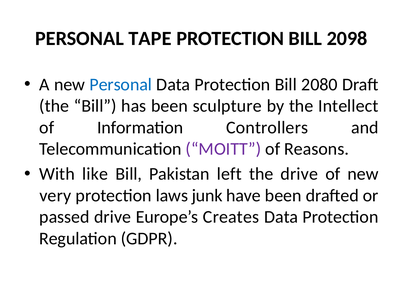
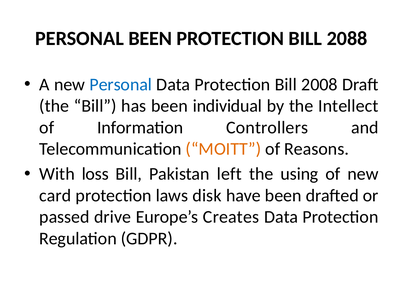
PERSONAL TAPE: TAPE -> BEEN
2098: 2098 -> 2088
2080: 2080 -> 2008
sculpture: sculpture -> individual
MOITT colour: purple -> orange
like: like -> loss
the drive: drive -> using
very: very -> card
junk: junk -> disk
